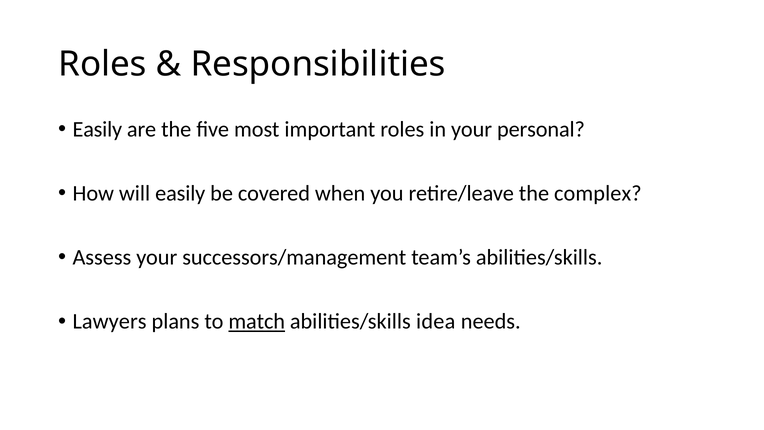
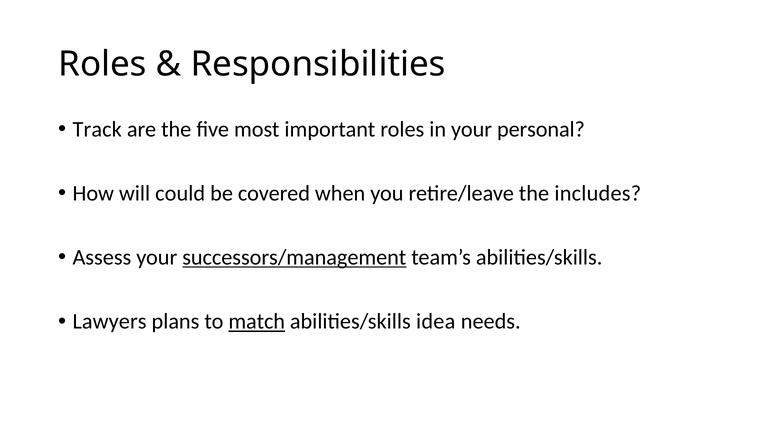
Easily at (97, 129): Easily -> Track
will easily: easily -> could
complex: complex -> includes
successors/management underline: none -> present
